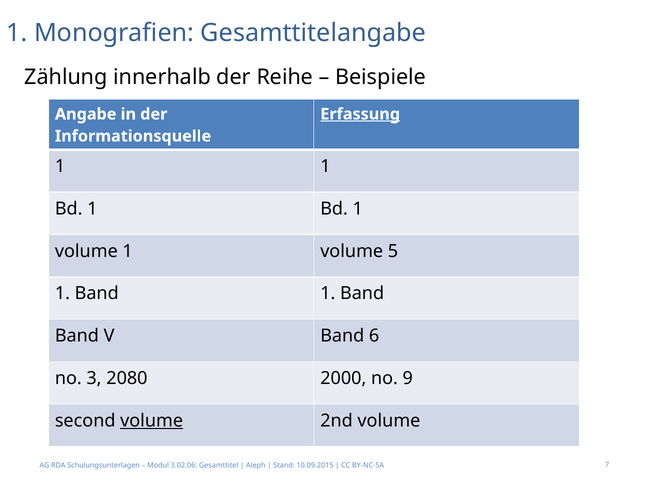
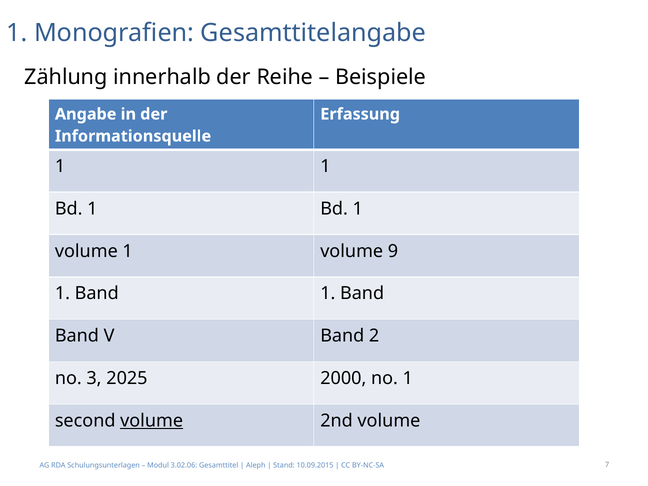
Erfassung underline: present -> none
5: 5 -> 9
6: 6 -> 2
2080: 2080 -> 2025
no 9: 9 -> 1
